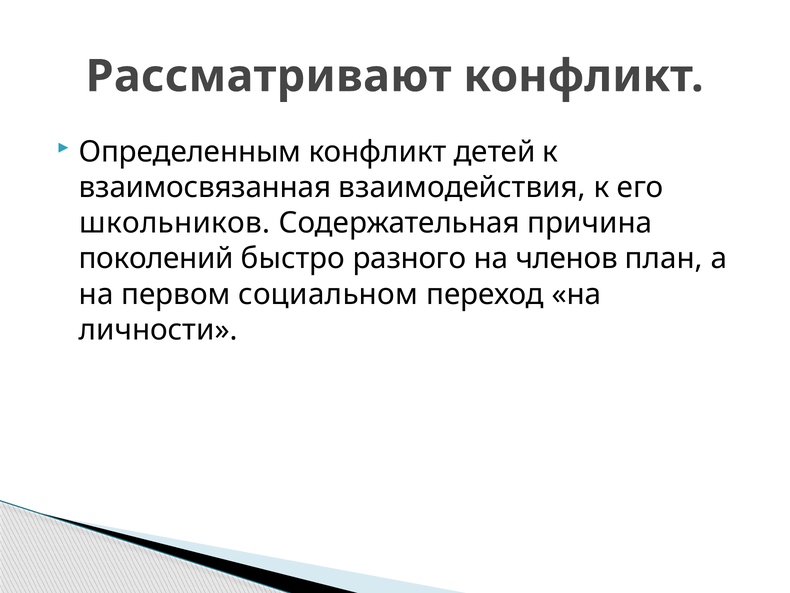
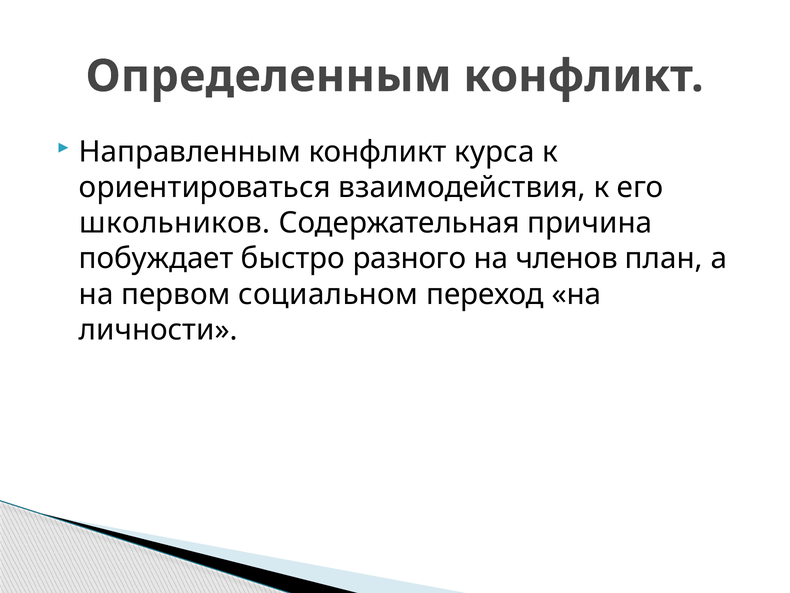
Рассматривают: Рассматривают -> Определенным
Определенным: Определенным -> Направленным
детей: детей -> курса
взаимосвязанная: взаимосвязанная -> ориентироваться
поколений: поколений -> побуждает
